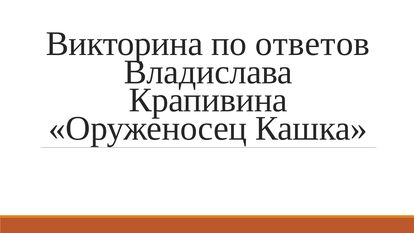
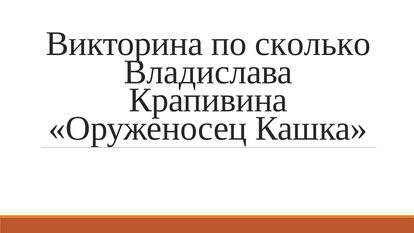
ответов: ответов -> сколько
